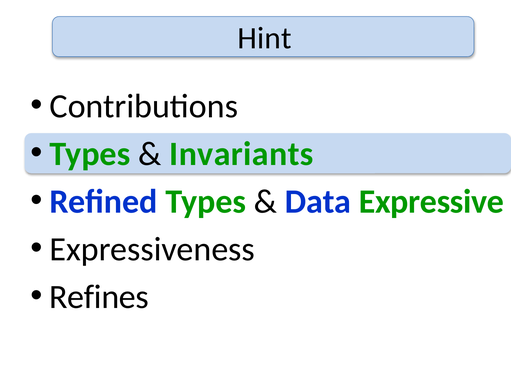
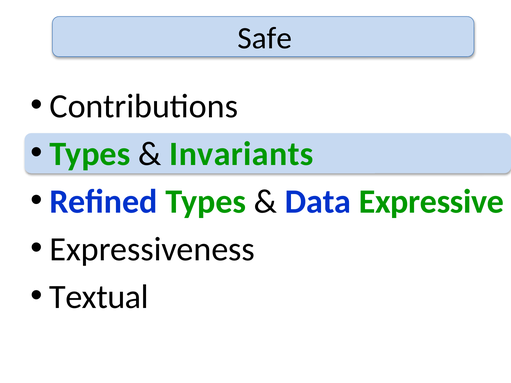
Hint: Hint -> Safe
Refines: Refines -> Textual
